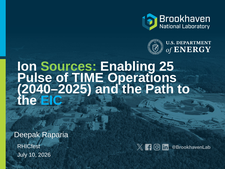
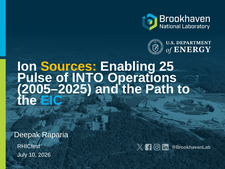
Sources colour: light green -> yellow
TIME: TIME -> INTO
2040–2025: 2040–2025 -> 2005–2025
